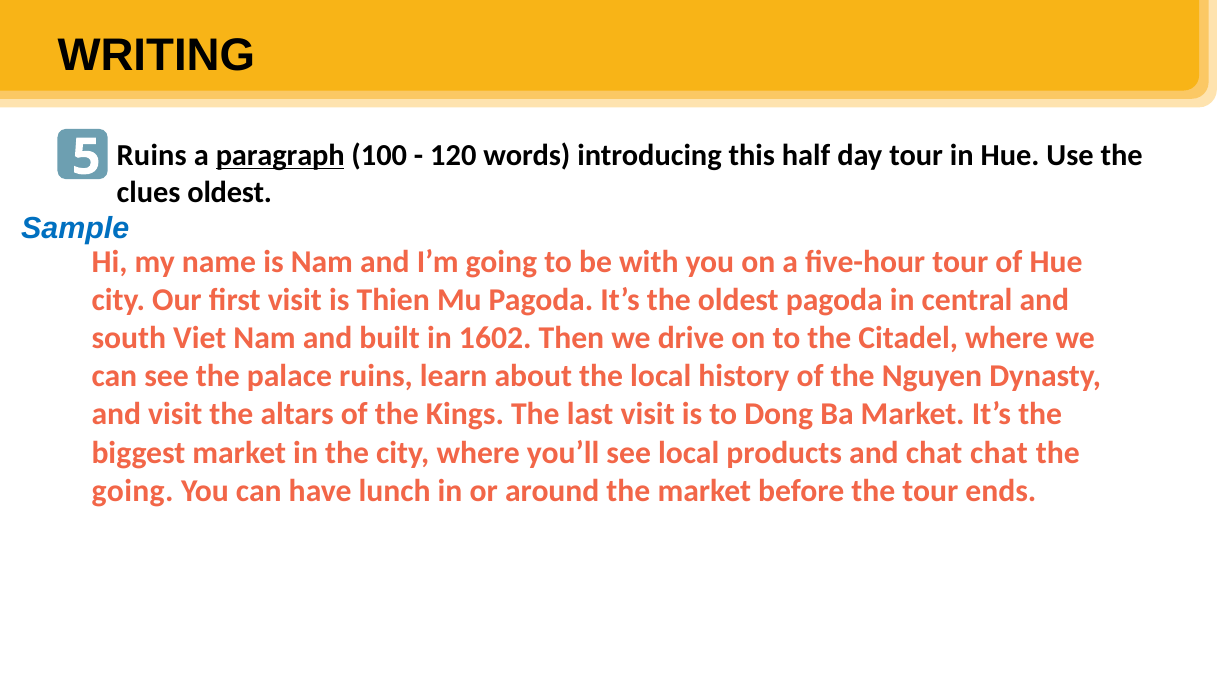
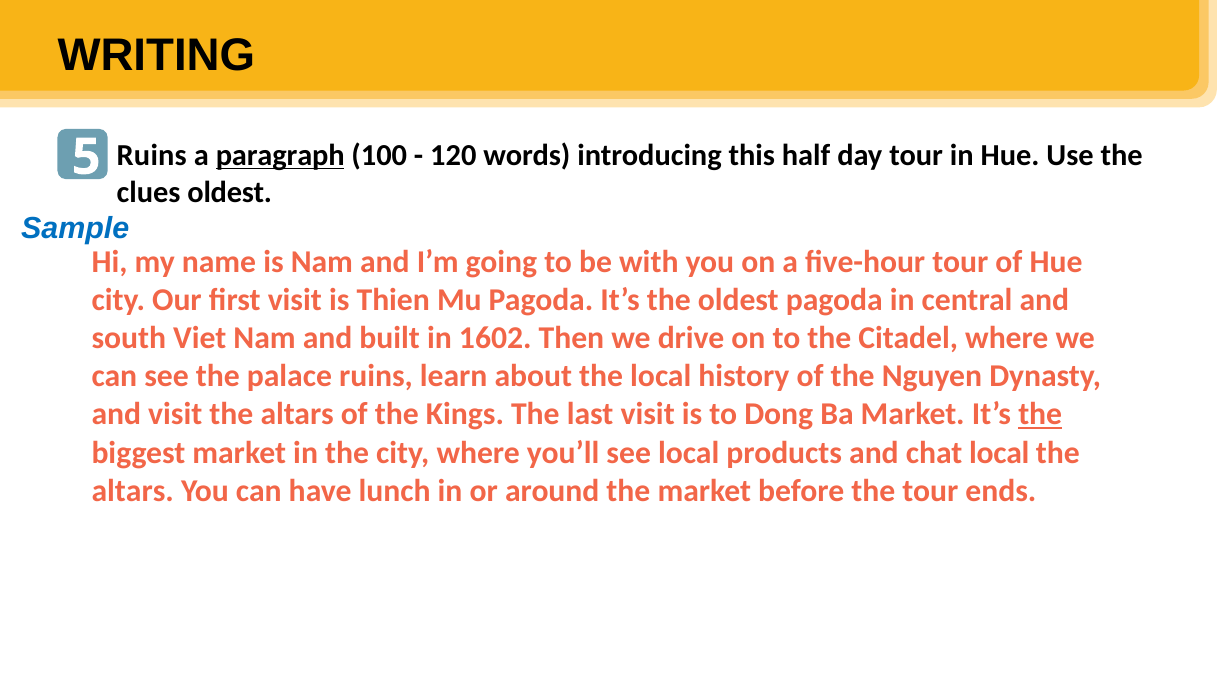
the at (1040, 414) underline: none -> present
chat chat: chat -> local
going at (133, 490): going -> altars
